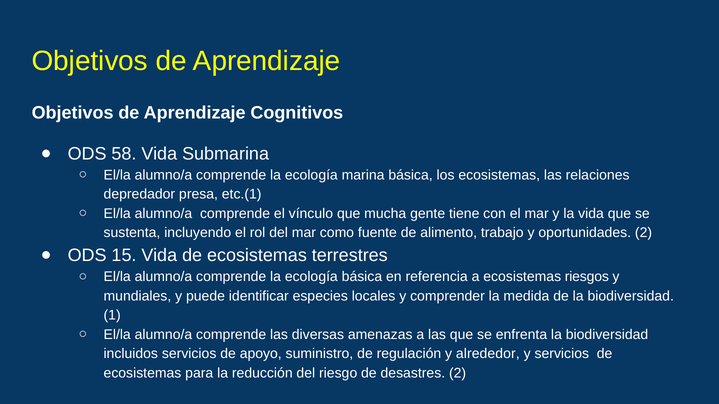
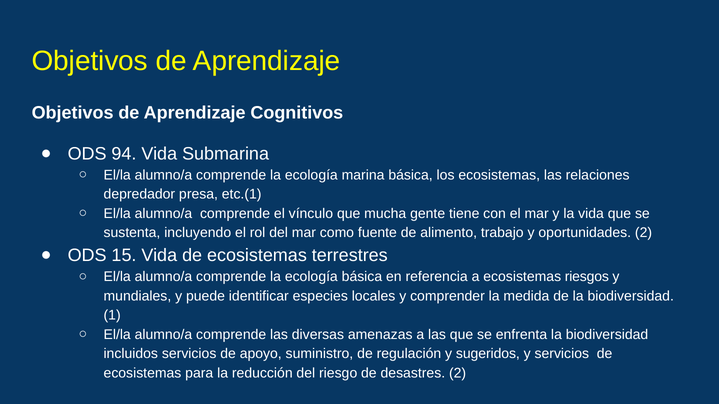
58: 58 -> 94
alrededor: alrededor -> sugeridos
